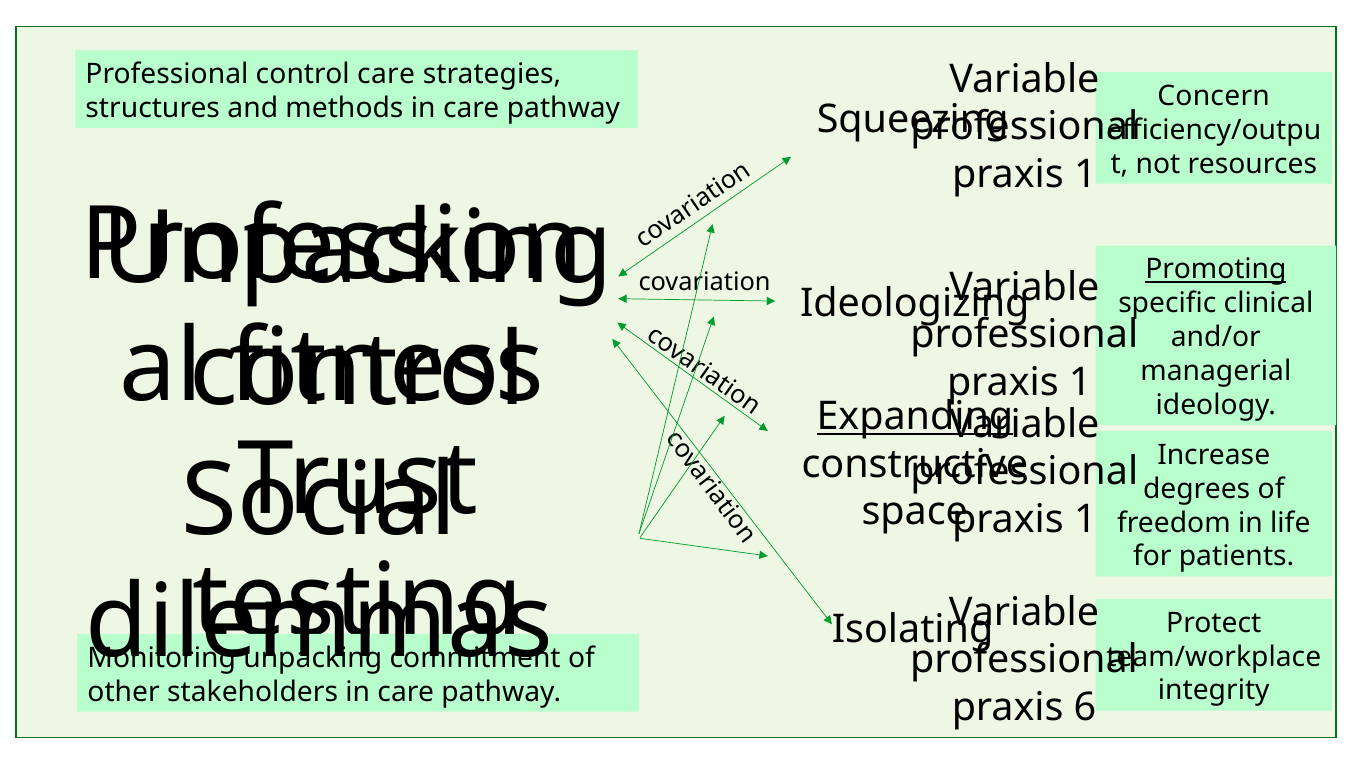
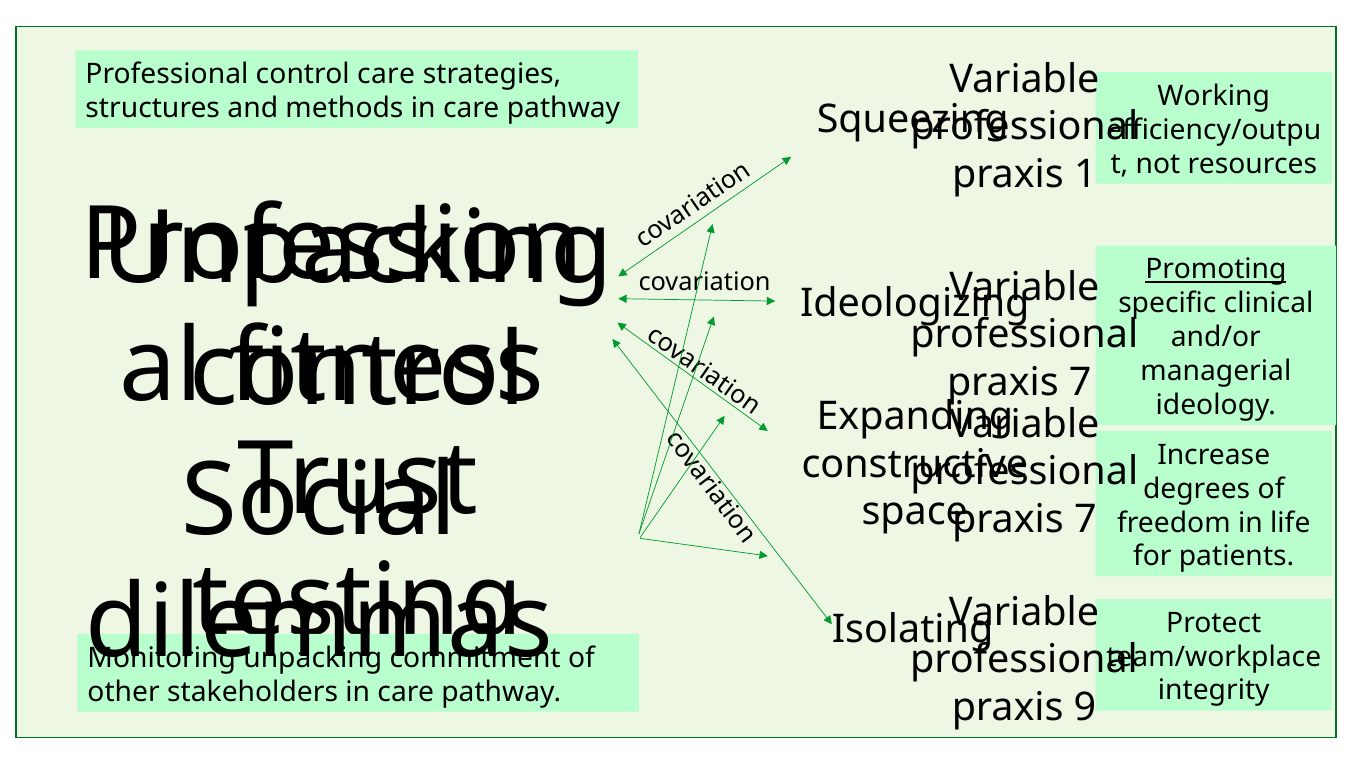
Concern: Concern -> Working
1 at (1080, 382): 1 -> 7
Expanding underline: present -> none
1 at (1085, 519): 1 -> 7
6: 6 -> 9
